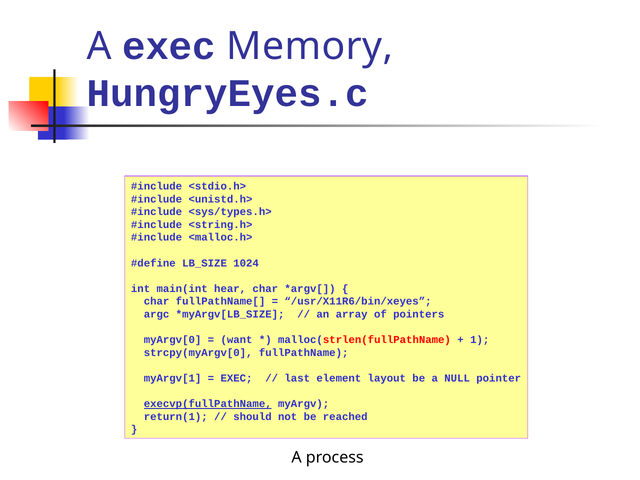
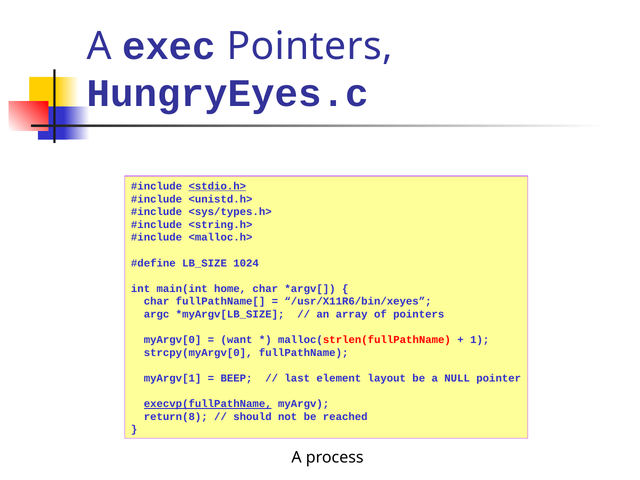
exec Memory: Memory -> Pointers
<stdio.h> underline: none -> present
hear: hear -> home
EXEC at (237, 378): EXEC -> BEEP
return(1: return(1 -> return(8
